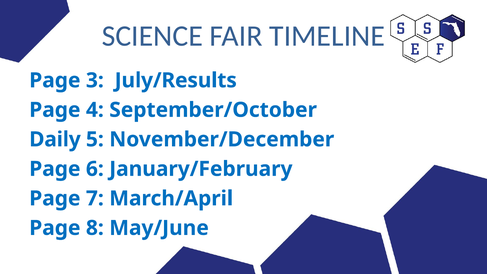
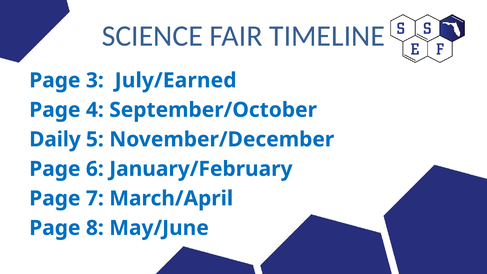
July/Results: July/Results -> July/Earned
